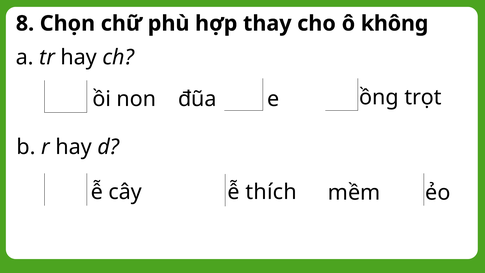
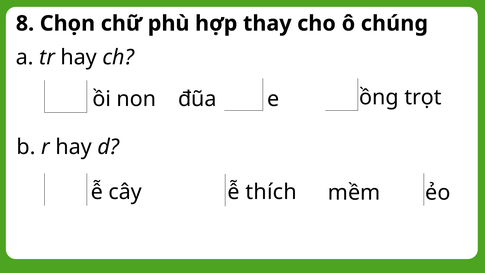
không: không -> chúng
